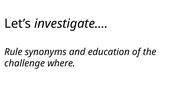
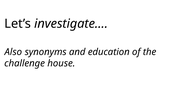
Rule: Rule -> Also
where: where -> house
